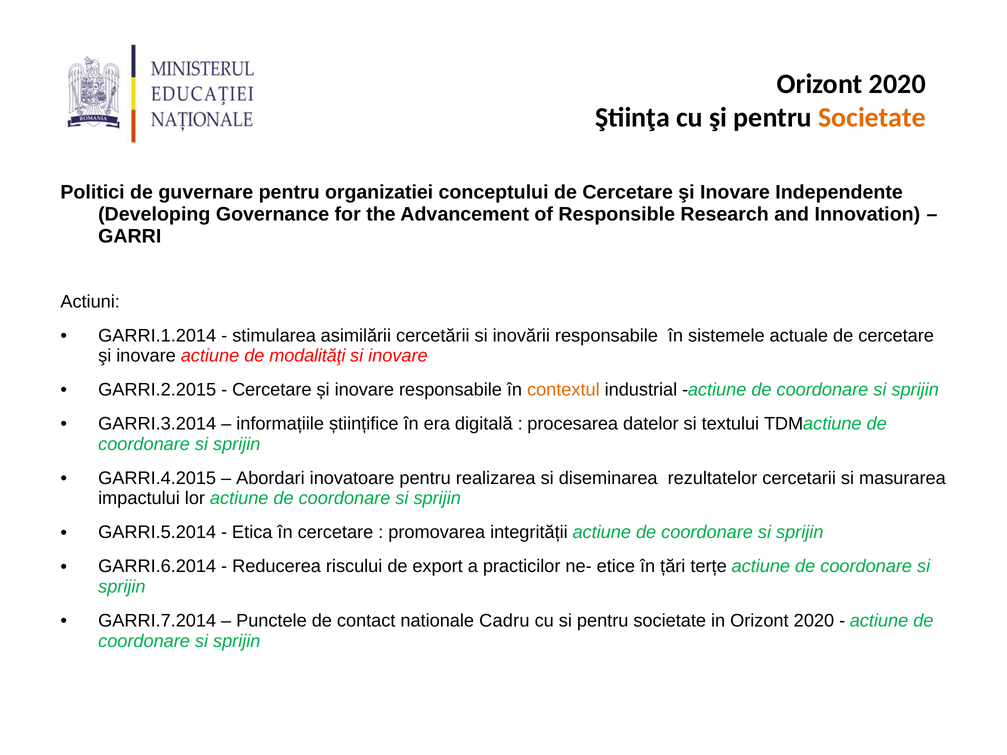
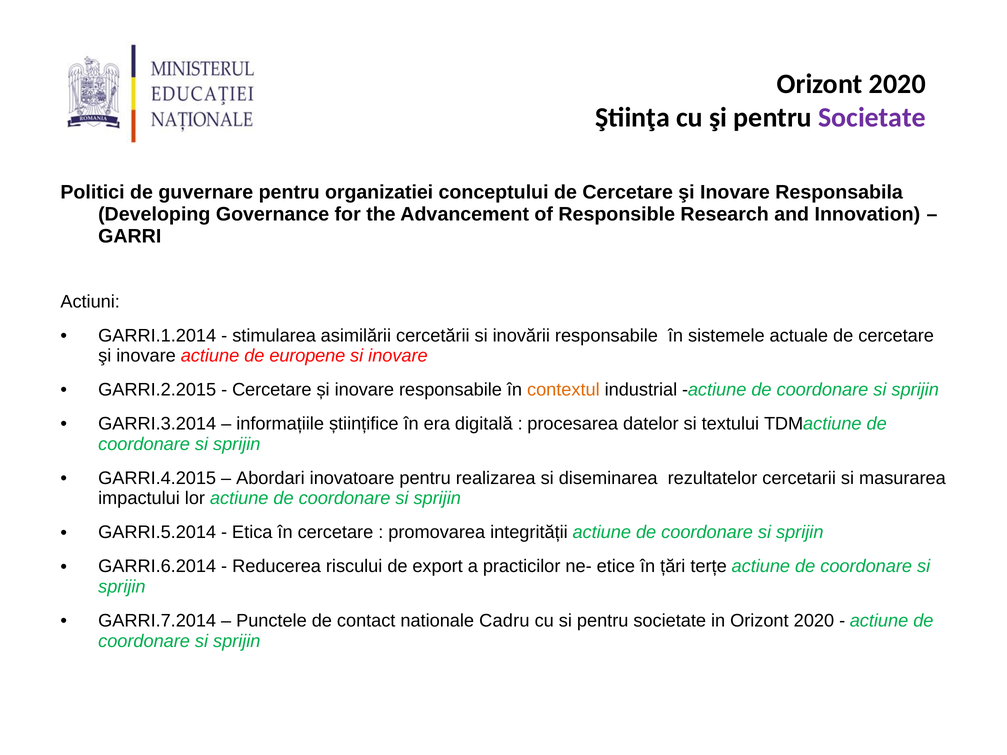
Societate at (872, 118) colour: orange -> purple
Independente: Independente -> Responsabila
modalităţi: modalităţi -> europene
